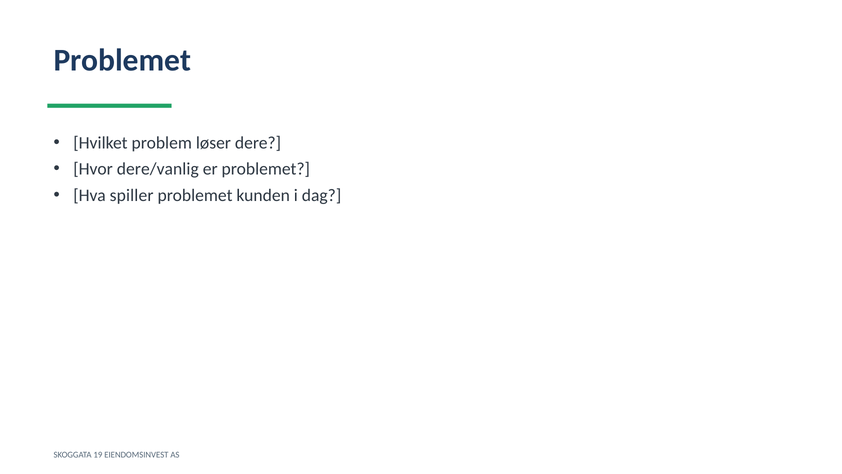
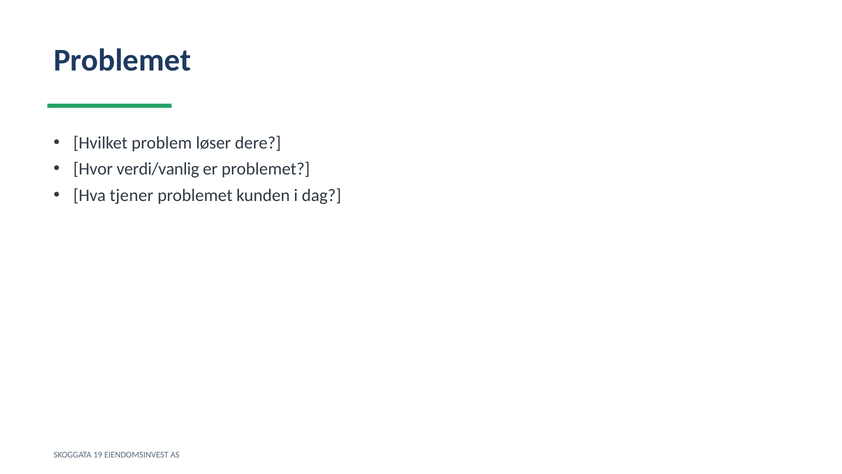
dere/vanlig: dere/vanlig -> verdi/vanlig
spiller: spiller -> tjener
